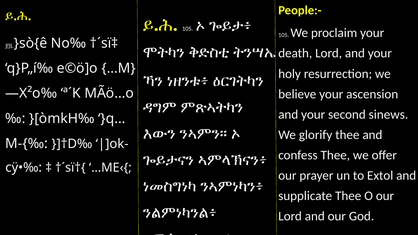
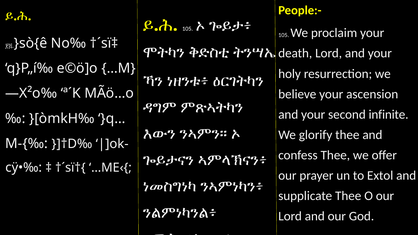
sinews: sinews -> infinite
